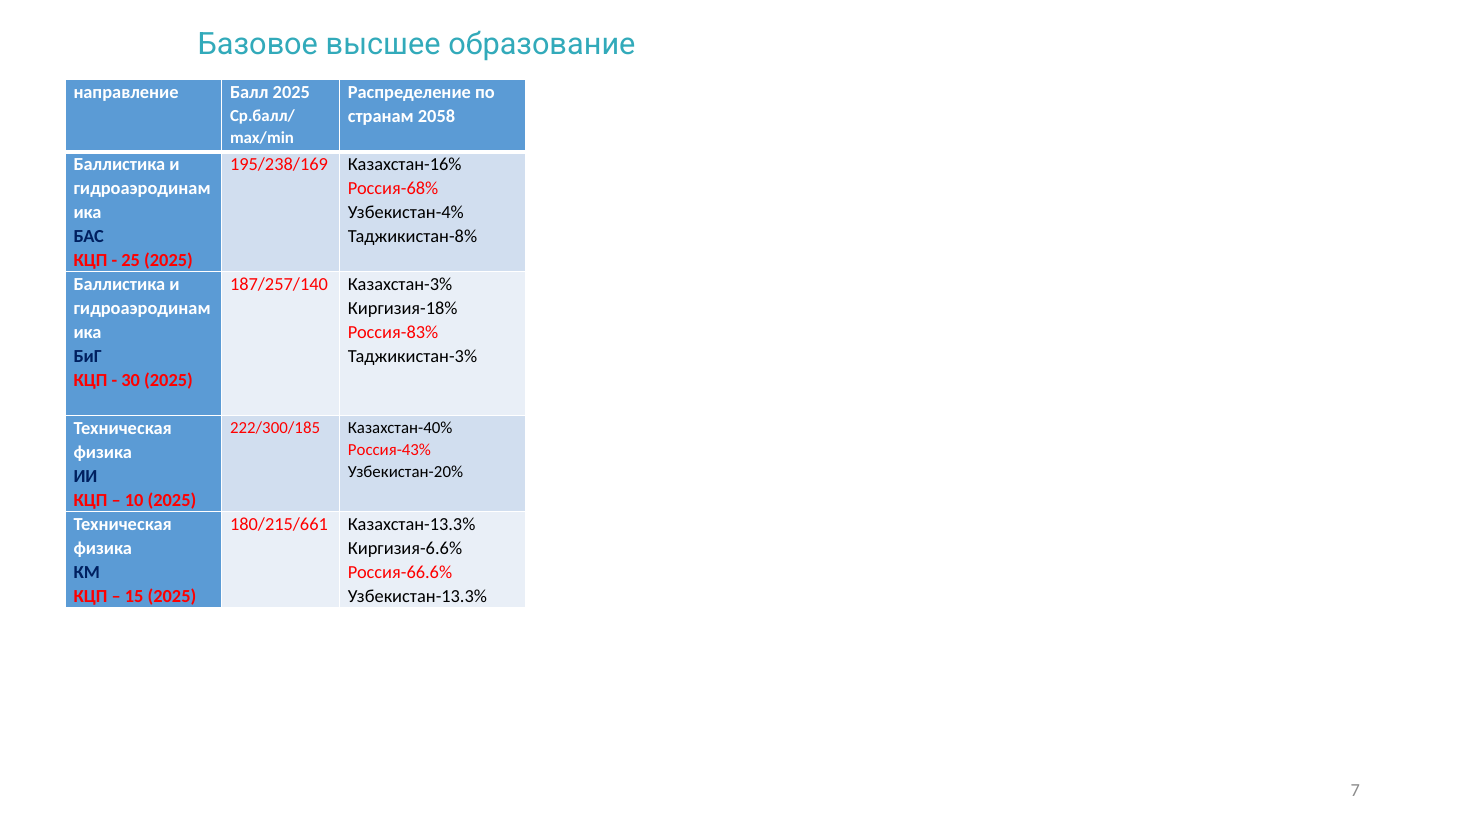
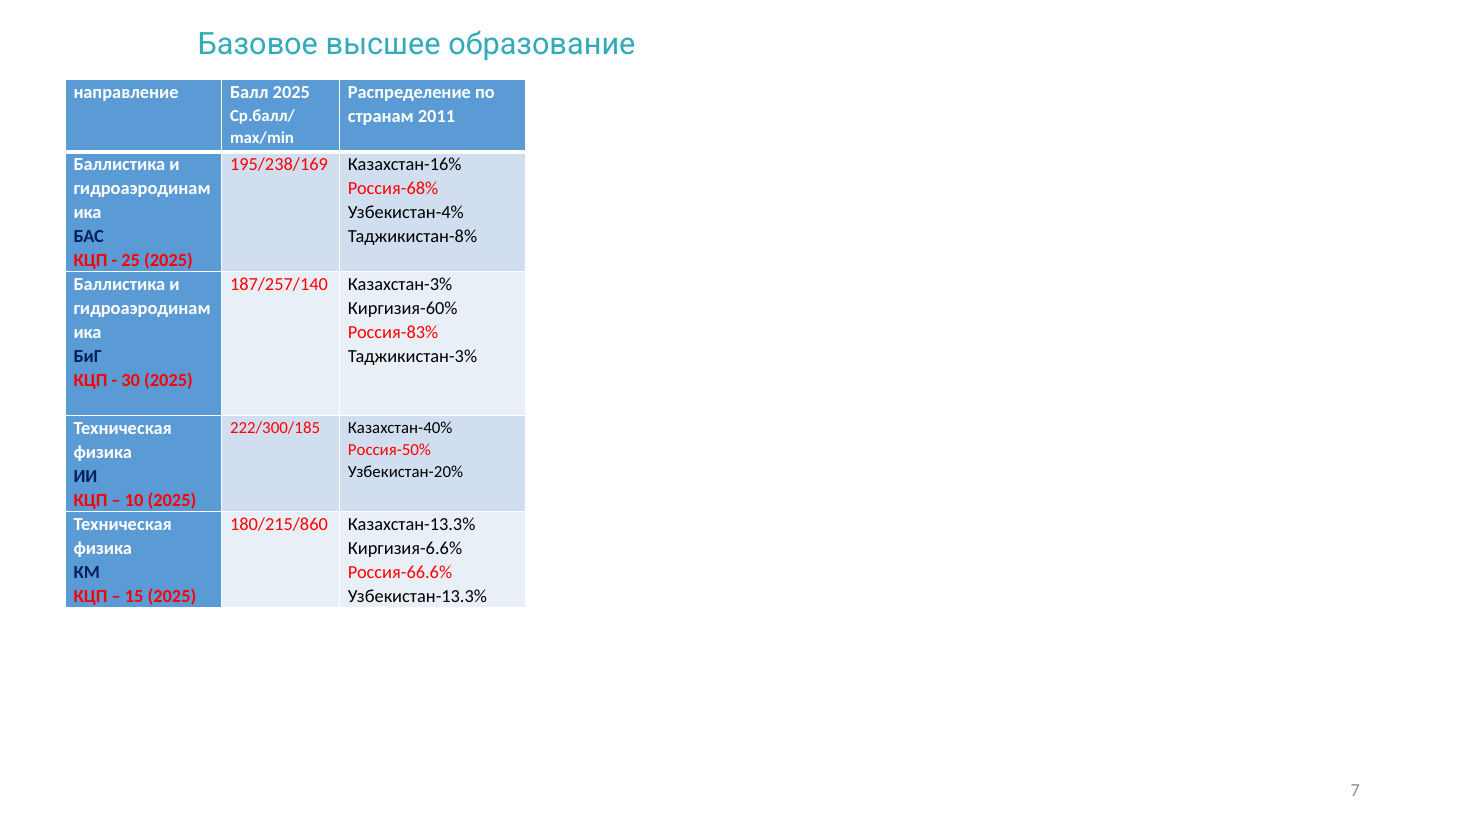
2058: 2058 -> 2011
Киргизия-18%: Киргизия-18% -> Киргизия-60%
Россия-43%: Россия-43% -> Россия-50%
180/215/661: 180/215/661 -> 180/215/860
